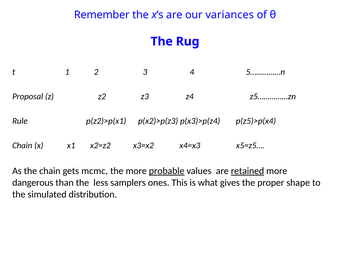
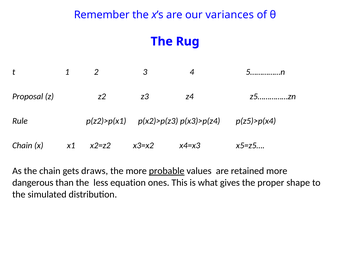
mcmc: mcmc -> draws
retained underline: present -> none
samplers: samplers -> equation
